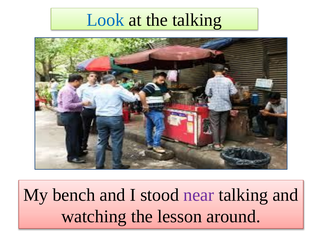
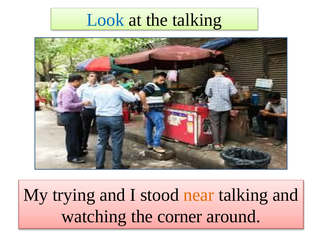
bench: bench -> trying
near colour: purple -> orange
lesson: lesson -> corner
